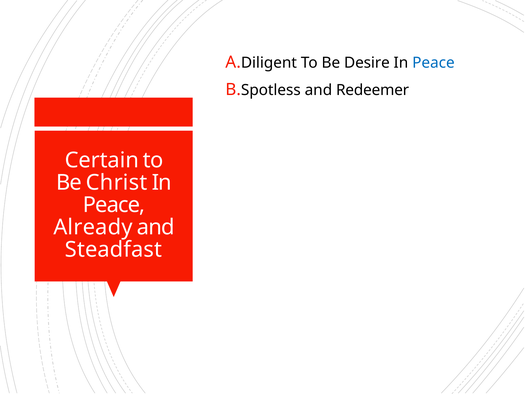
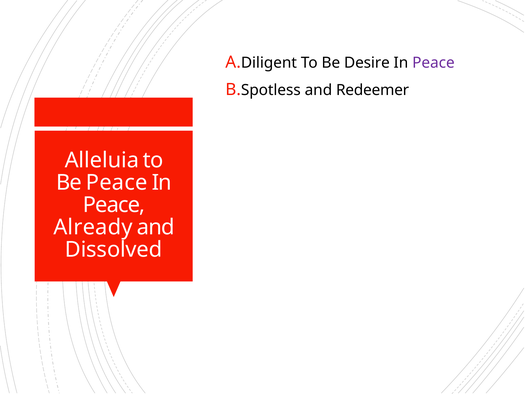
Peace at (433, 63) colour: blue -> purple
Certain: Certain -> Alleluia
Be Christ: Christ -> Peace
Steadfast: Steadfast -> Dissolved
